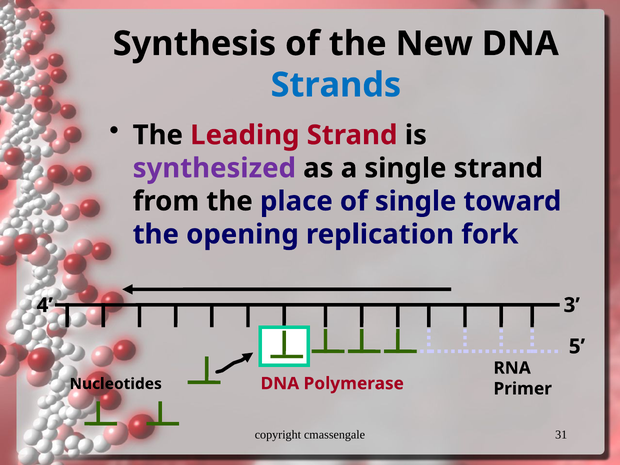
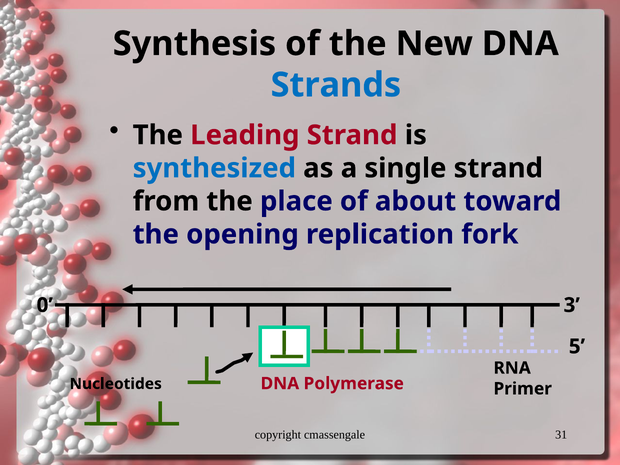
synthesized colour: purple -> blue
of single: single -> about
4: 4 -> 0
